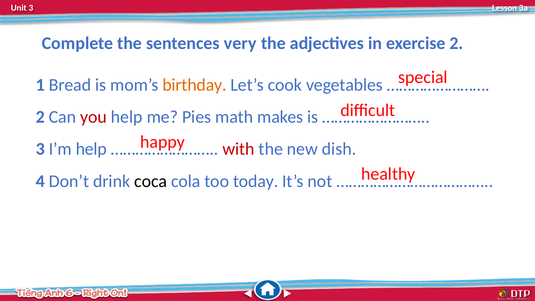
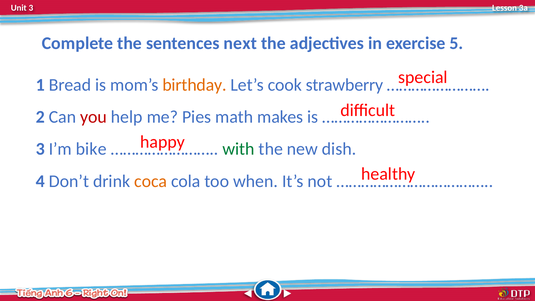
very: very -> next
exercise 2: 2 -> 5
vegetables: vegetables -> strawberry
I’m help: help -> bike
with colour: red -> green
coca colour: black -> orange
today: today -> when
